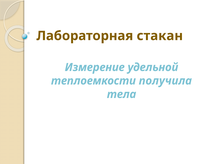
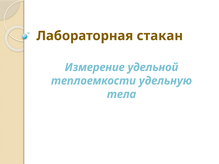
получила: получила -> удельную
